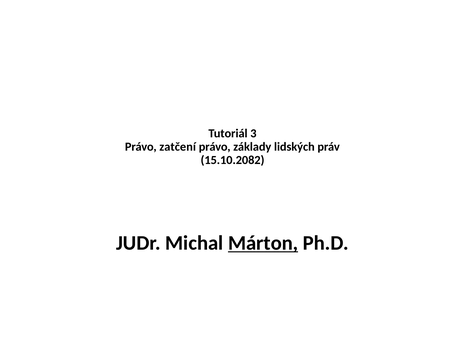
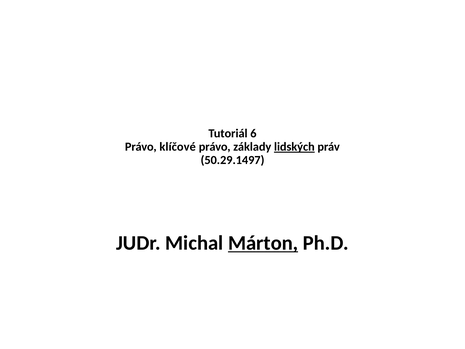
3: 3 -> 6
zatčení: zatčení -> klíčové
lidských underline: none -> present
15.10.2082: 15.10.2082 -> 50.29.1497
